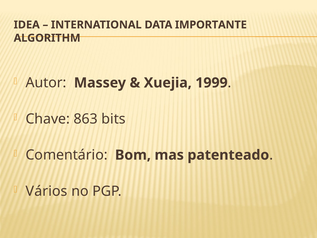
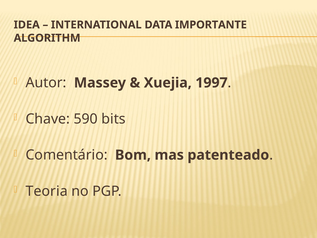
1999: 1999 -> 1997
863: 863 -> 590
Vários: Vários -> Teoria
